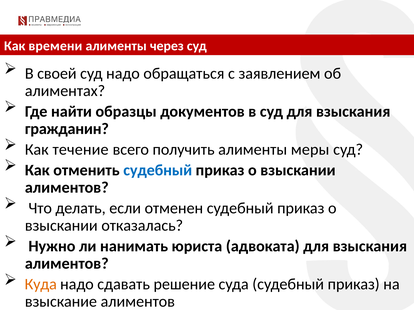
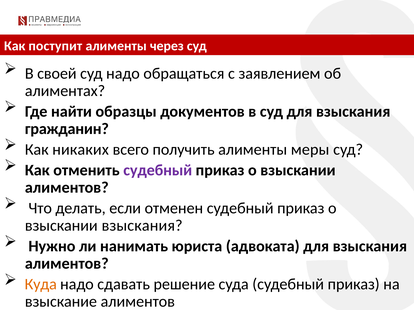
времени: времени -> поступит
течение: течение -> никаких
судебный at (158, 170) colour: blue -> purple
взыскании отказалась: отказалась -> взыскания
